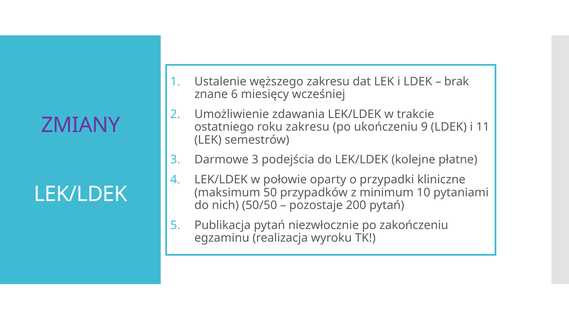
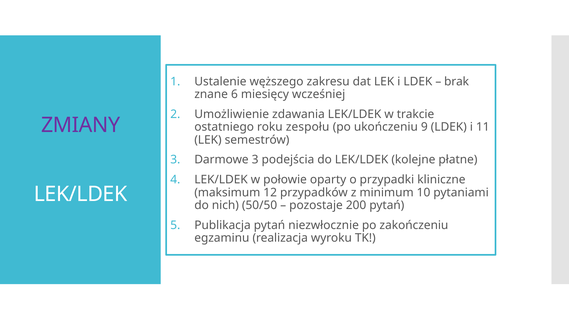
roku zakresu: zakresu -> zespołu
50: 50 -> 12
